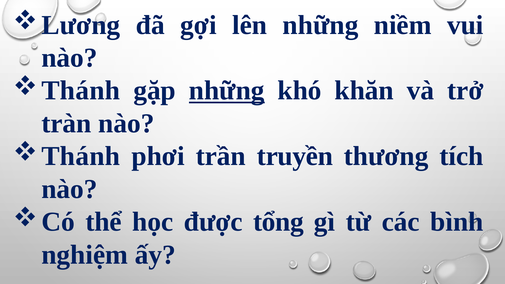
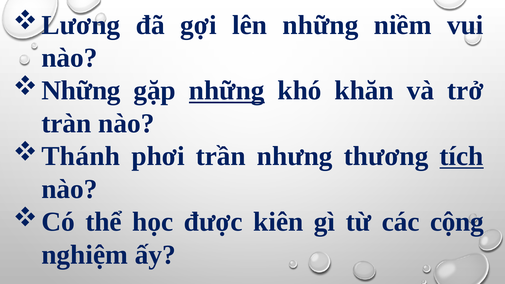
Thánh at (81, 91): Thánh -> Những
truyền: truyền -> nhưng
tích underline: none -> present
tổng: tổng -> kiên
bình: bình -> cộng
